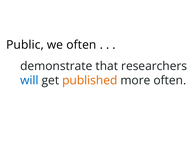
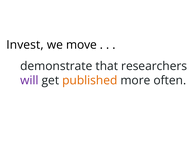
Public: Public -> Invest
we often: often -> move
will colour: blue -> purple
